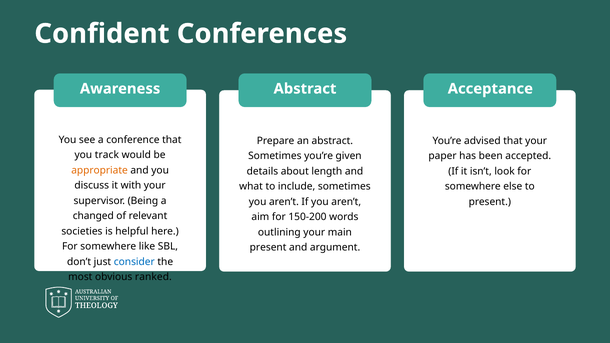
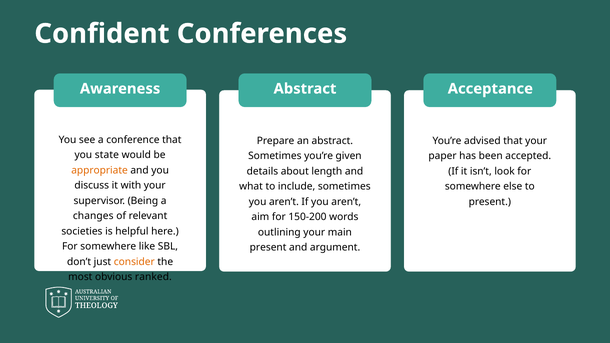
track: track -> state
changed: changed -> changes
consider colour: blue -> orange
